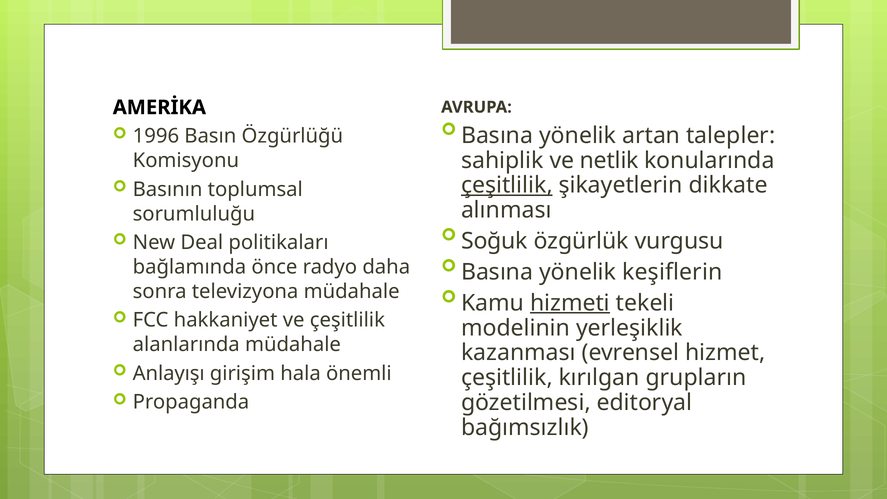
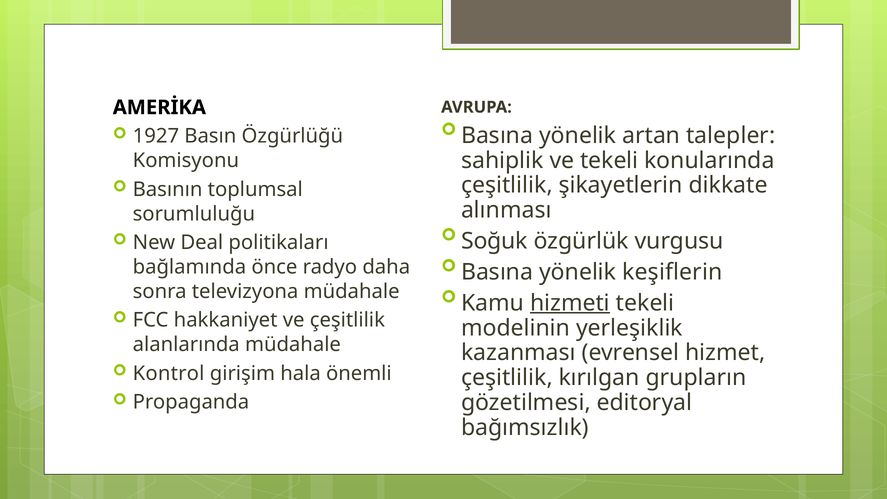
1996: 1996 -> 1927
ve netlik: netlik -> tekeli
çeşitlilik at (507, 185) underline: present -> none
Anlayışı: Anlayışı -> Kontrol
